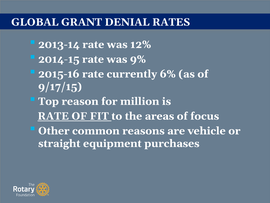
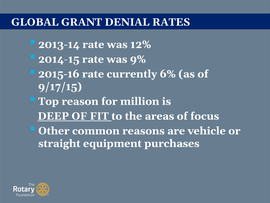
RATE at (53, 116): RATE -> DEEP
